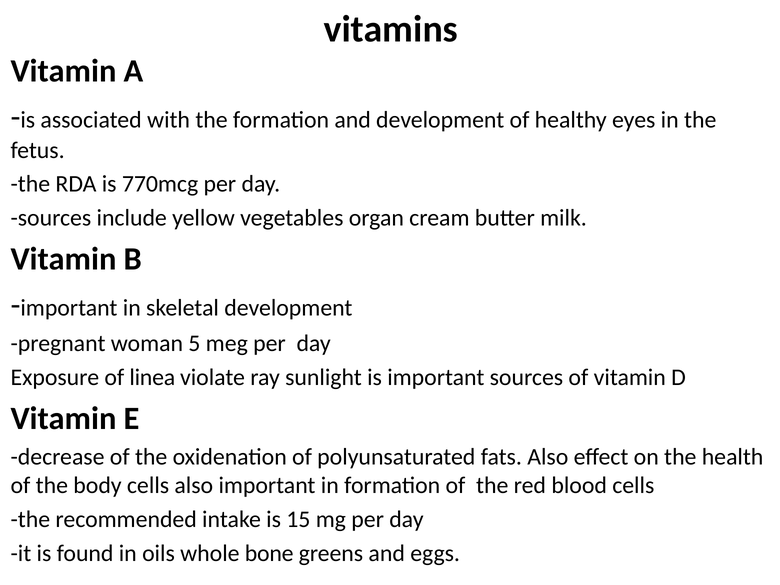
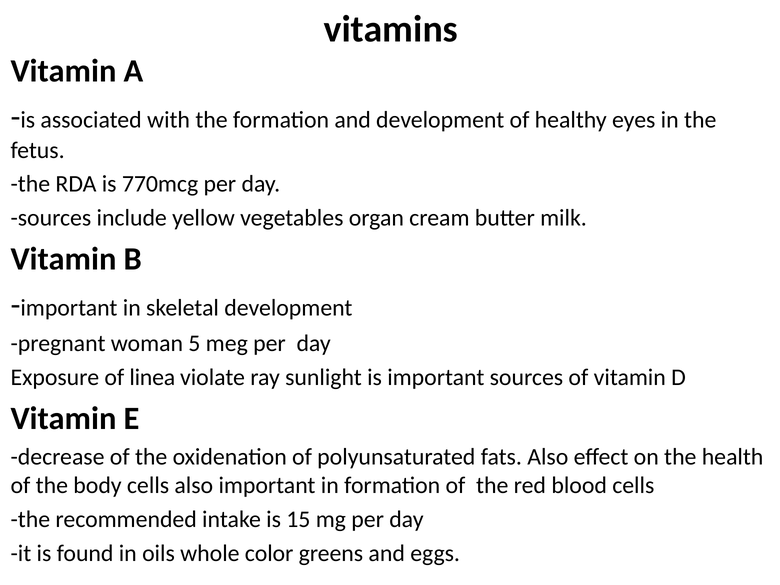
bone: bone -> color
